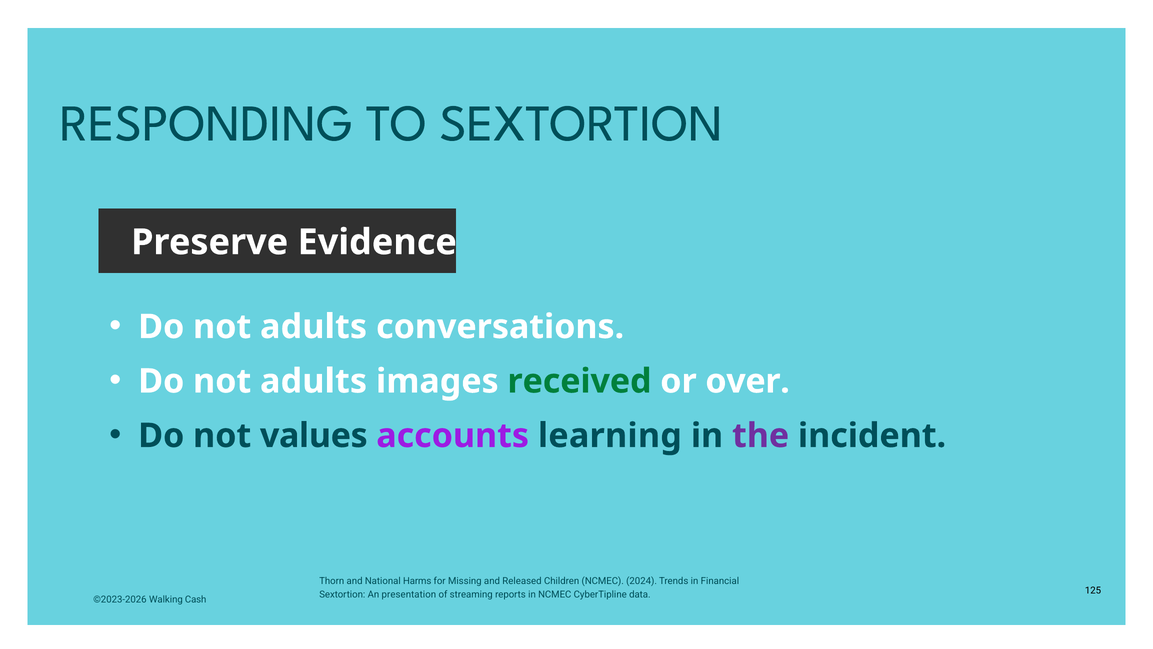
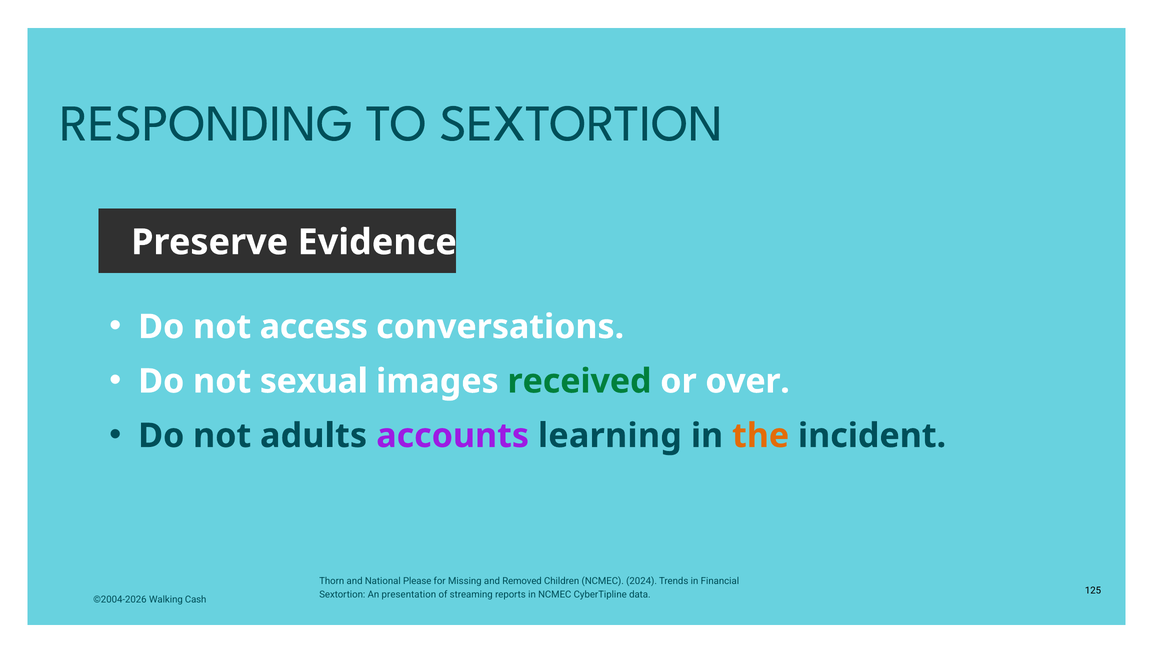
adults at (314, 327): adults -> access
adults at (314, 381): adults -> sexual
values: values -> adults
the colour: purple -> orange
Harms: Harms -> Please
Released: Released -> Removed
©2023-2026: ©2023-2026 -> ©2004-2026
